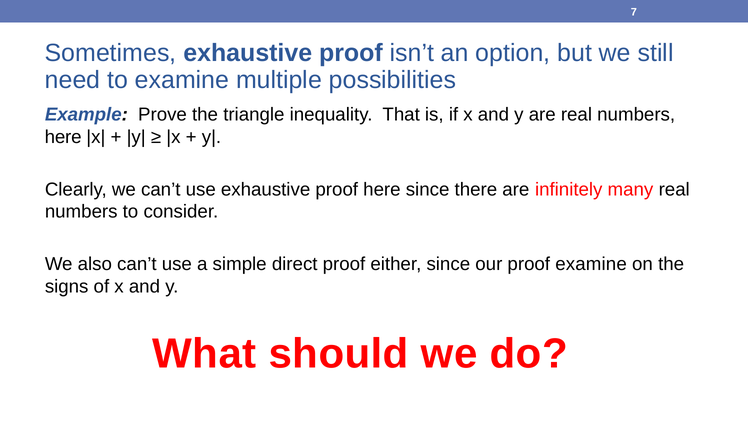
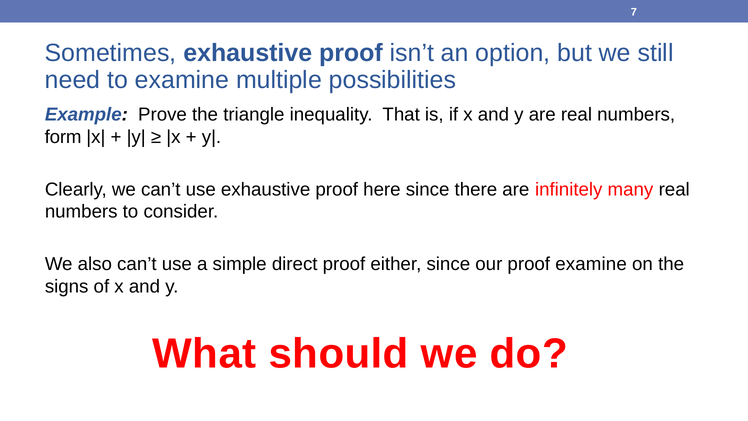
here at (63, 137): here -> form
